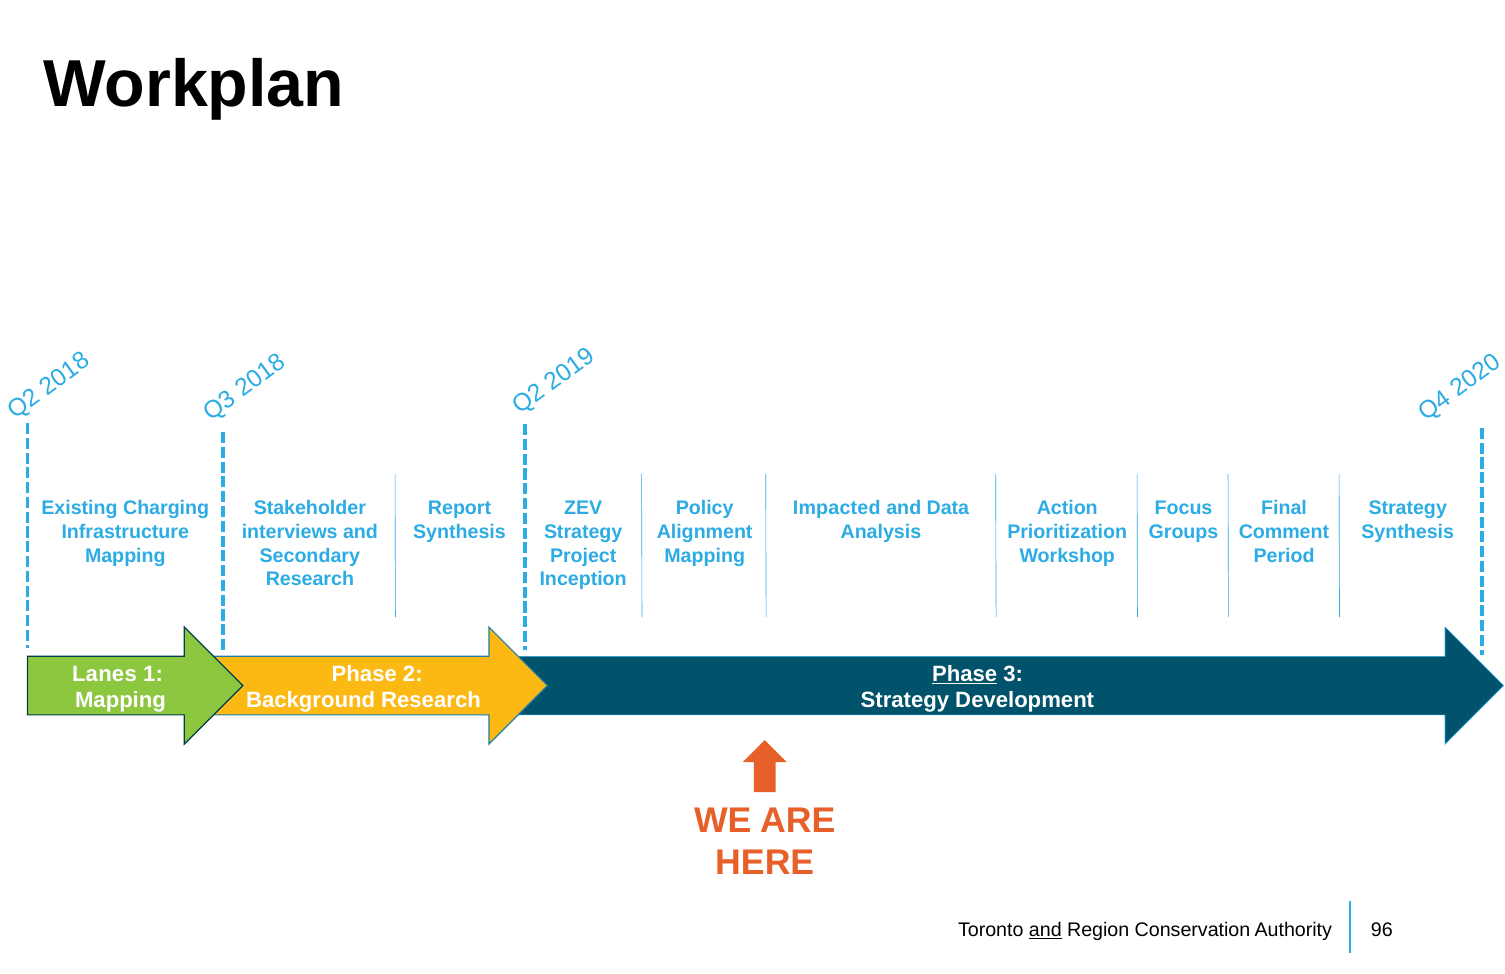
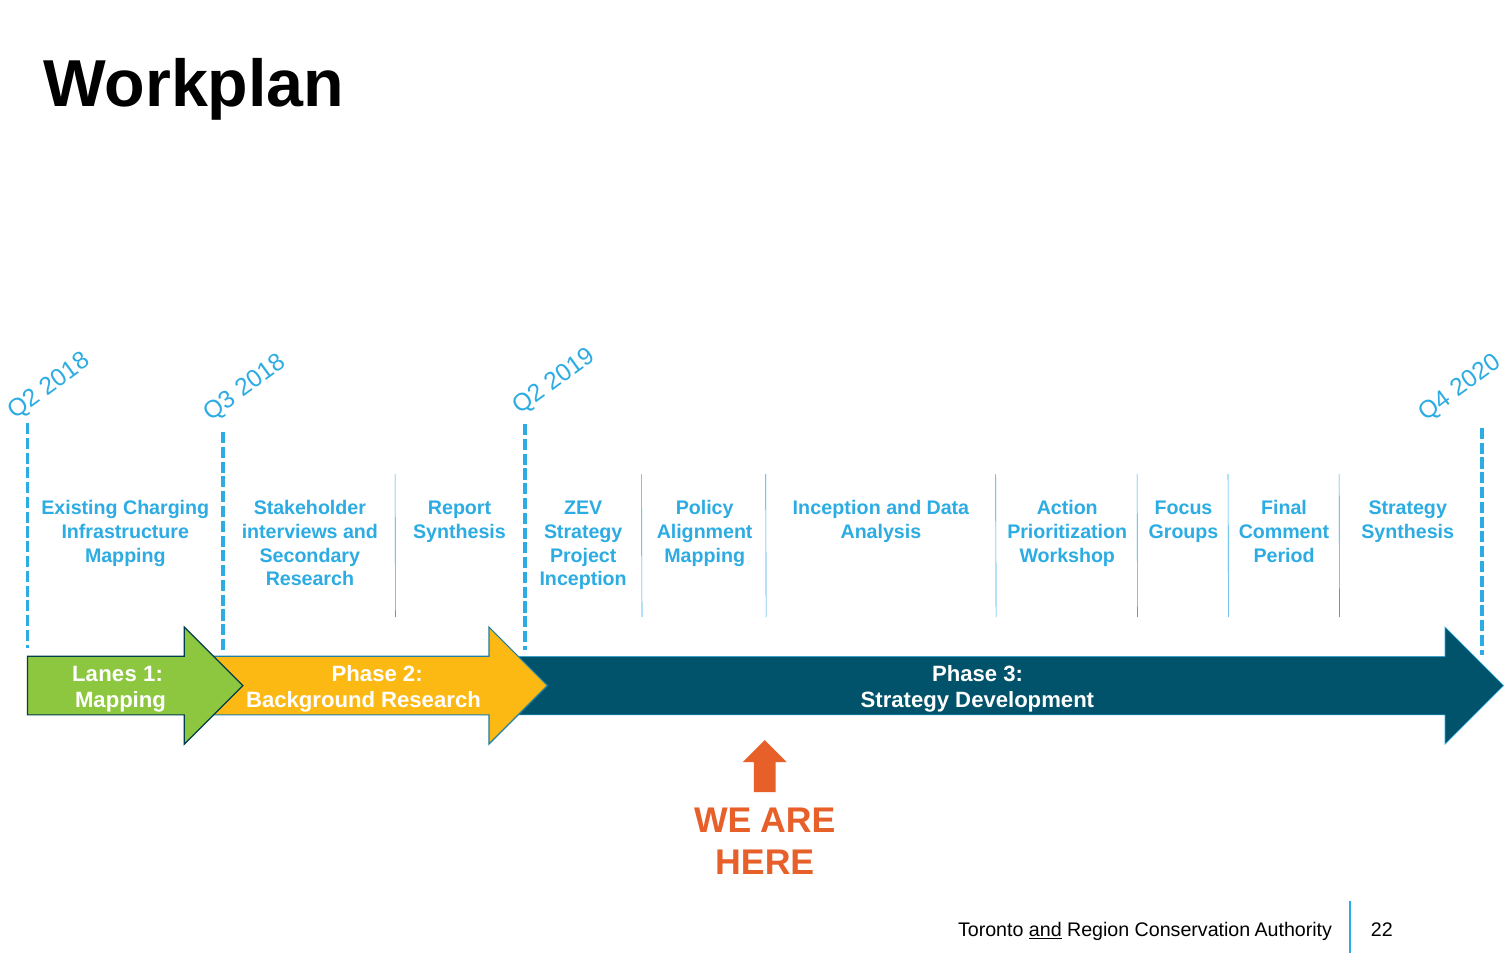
Impacted at (837, 508): Impacted -> Inception
Phase at (965, 674) underline: present -> none
96: 96 -> 22
